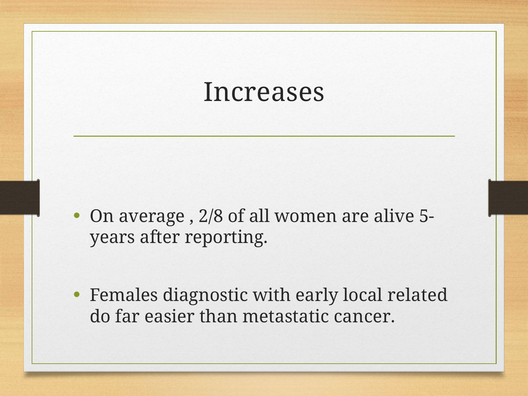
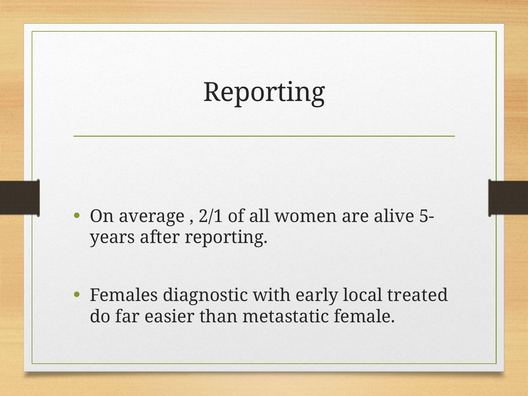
Increases at (264, 92): Increases -> Reporting
2/8: 2/8 -> 2/1
related: related -> treated
cancer: cancer -> female
